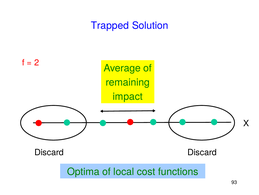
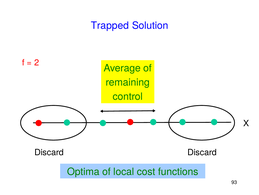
impact: impact -> control
